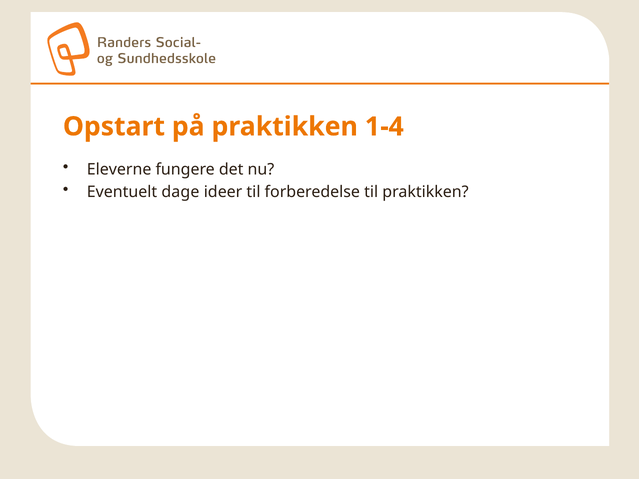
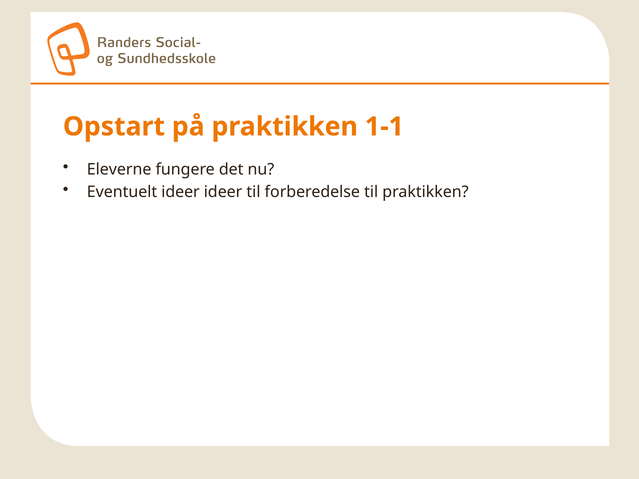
1-4: 1-4 -> 1-1
Eventuelt dage: dage -> ideer
